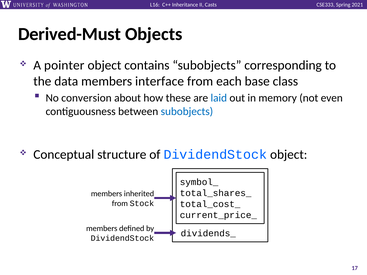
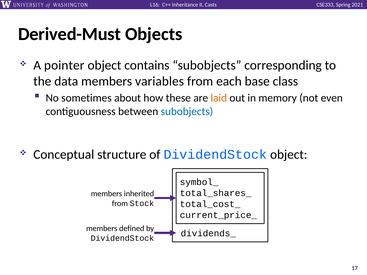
interface: interface -> variables
conversion: conversion -> sometimes
laid colour: blue -> orange
